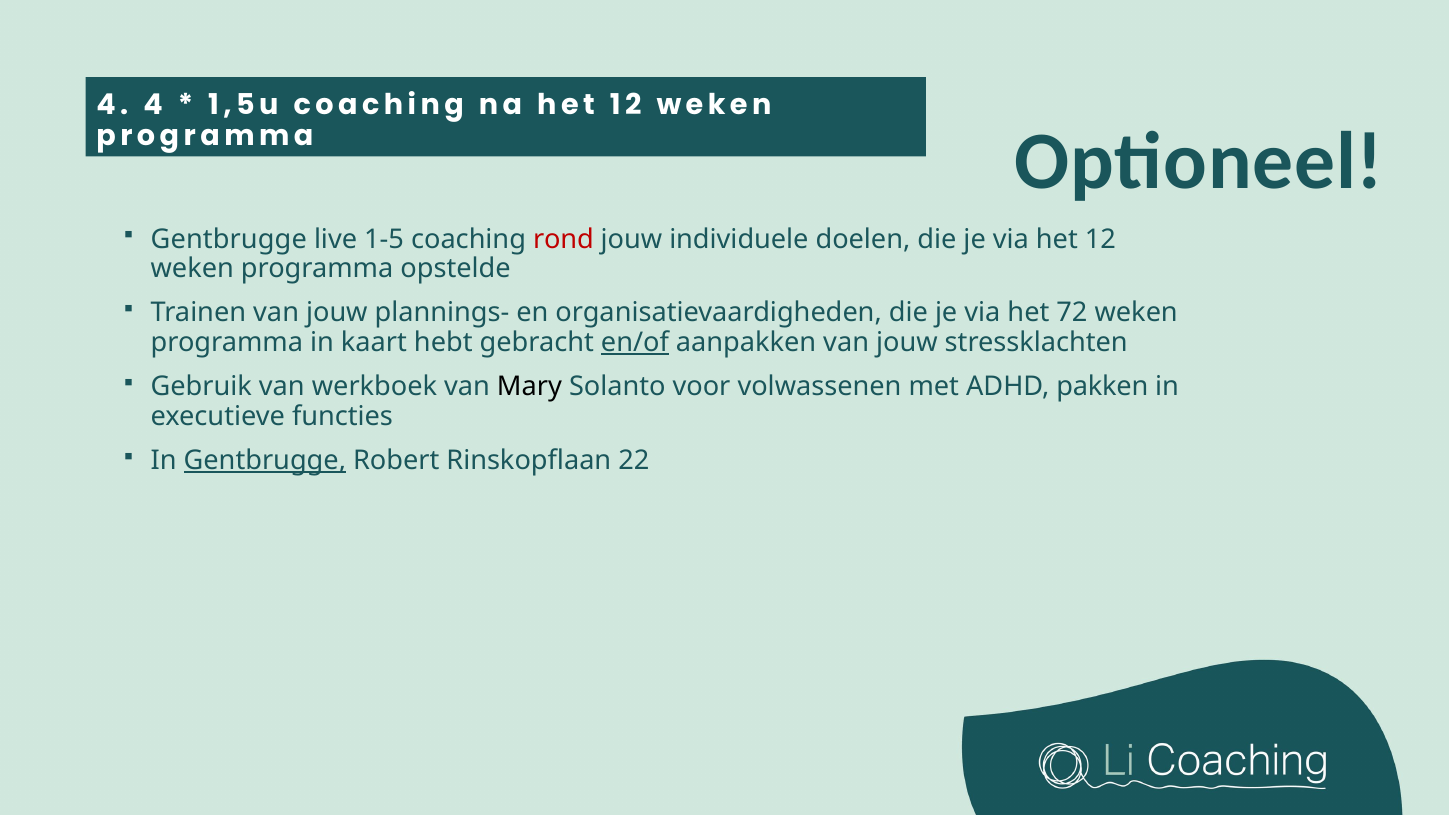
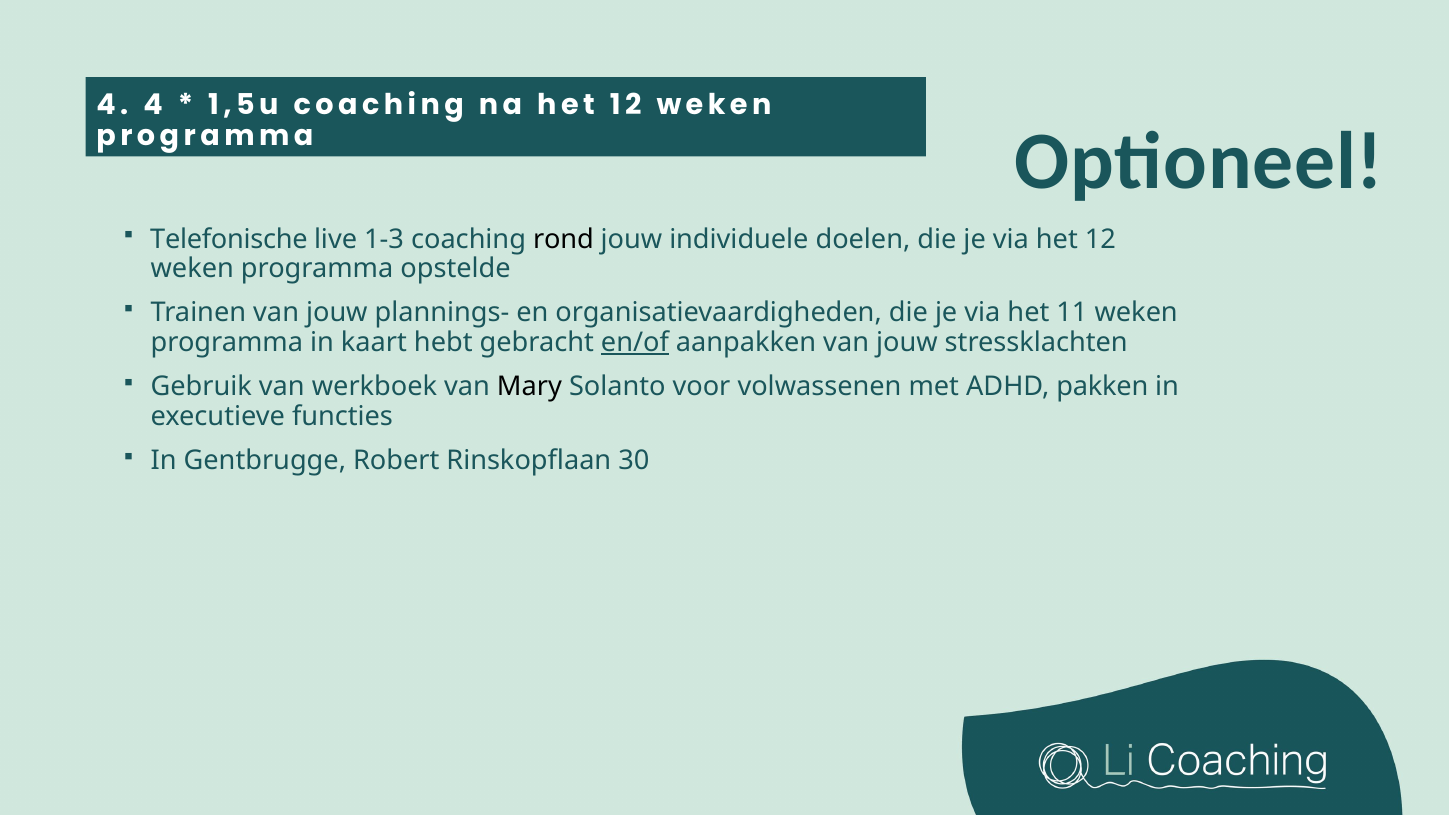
Gentbrugge at (229, 239): Gentbrugge -> Telefonische
1-5: 1-5 -> 1-3
rond colour: red -> black
72: 72 -> 11
Gentbrugge at (265, 461) underline: present -> none
22: 22 -> 30
